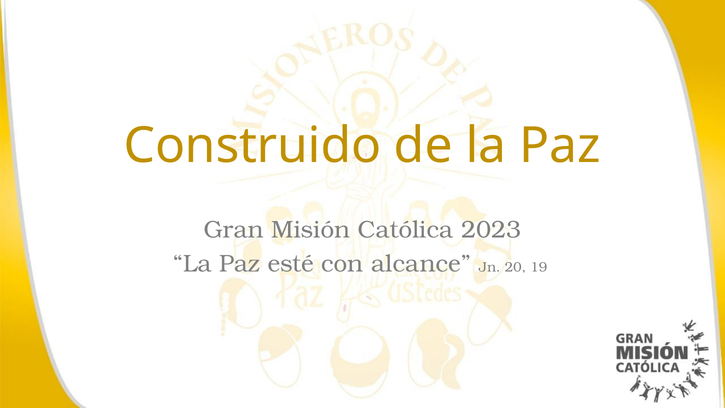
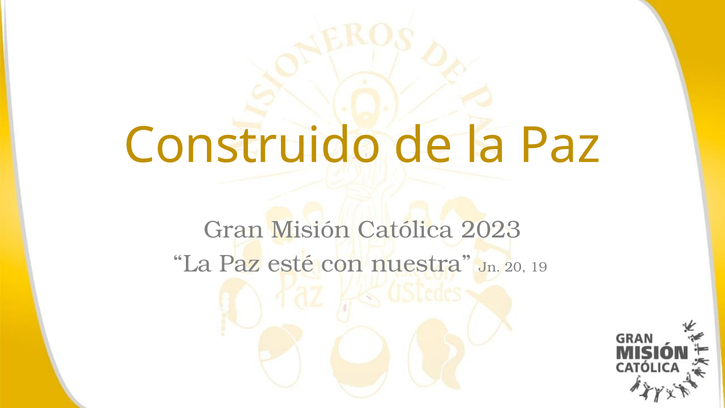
alcance: alcance -> nuestra
